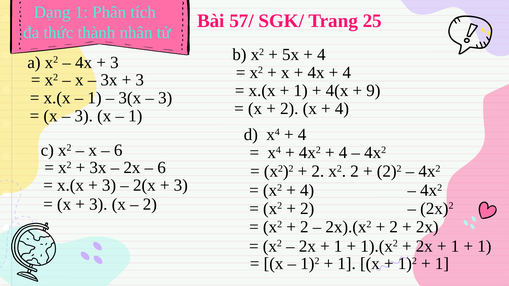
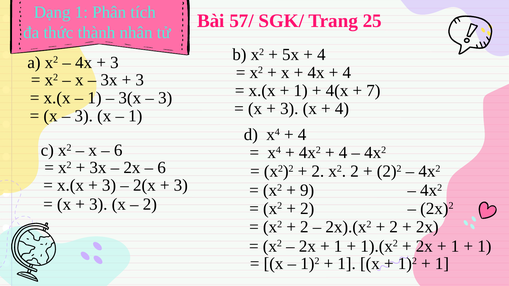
9: 9 -> 7
2 at (289, 109): 2 -> 3
4 at (307, 191): 4 -> 9
